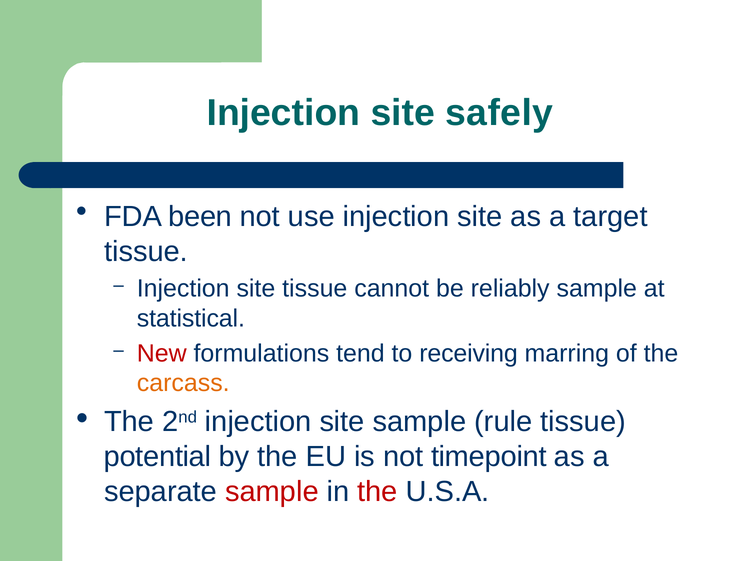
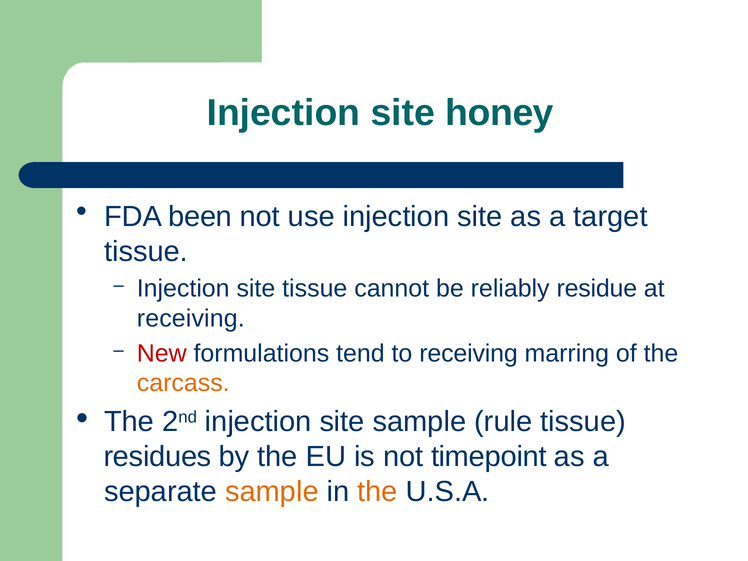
safely: safely -> honey
reliably sample: sample -> residue
statistical at (191, 318): statistical -> receiving
potential: potential -> residues
sample at (272, 492) colour: red -> orange
the at (377, 492) colour: red -> orange
